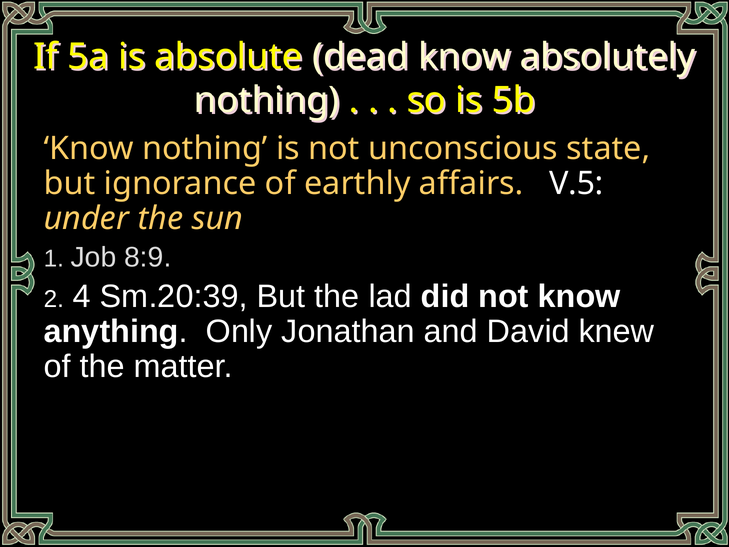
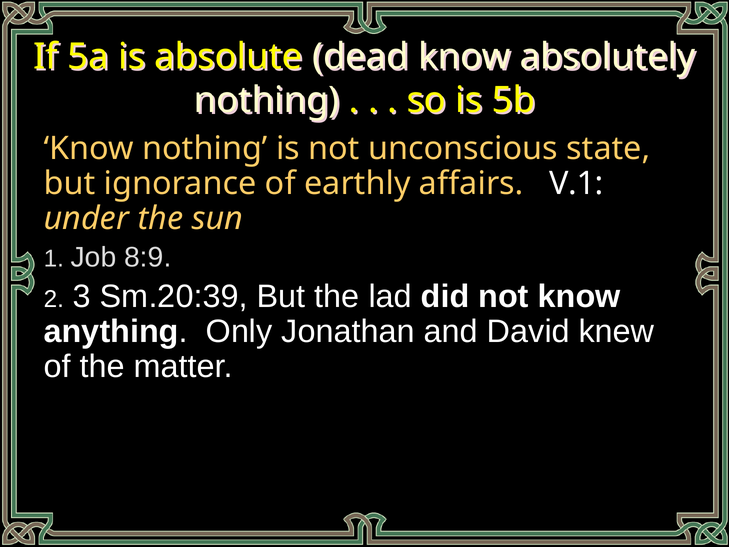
V.5: V.5 -> V.1
4: 4 -> 3
